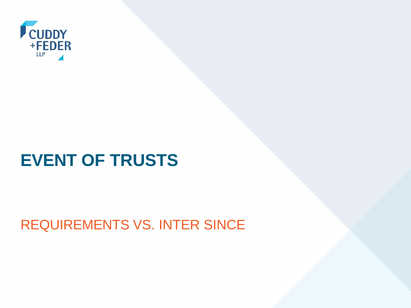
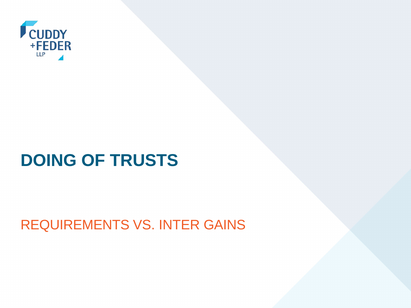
EVENT: EVENT -> DOING
SINCE: SINCE -> GAINS
